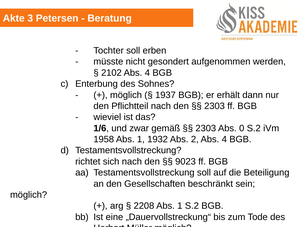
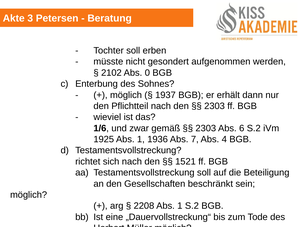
2102 Abs 4: 4 -> 0
0: 0 -> 6
1958: 1958 -> 1925
1932: 1932 -> 1936
2: 2 -> 7
9023: 9023 -> 1521
